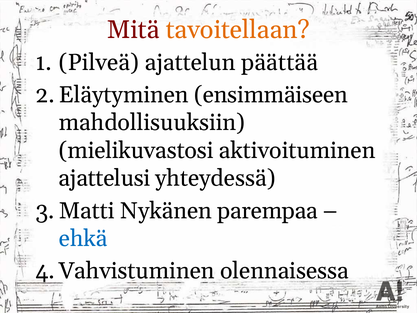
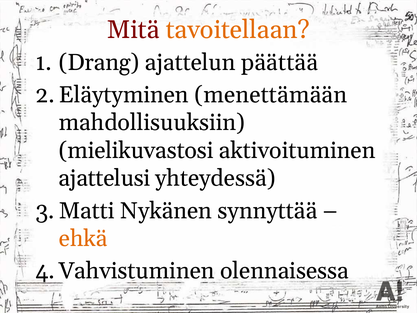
Pilveä: Pilveä -> Drang
ensimmäiseen: ensimmäiseen -> menettämään
parempaa: parempaa -> synnyttää
ehkä colour: blue -> orange
